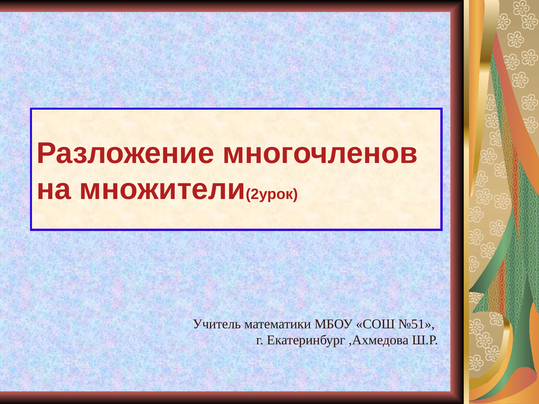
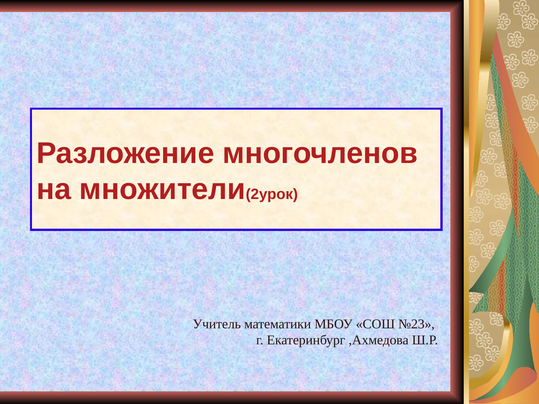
№51: №51 -> №23
